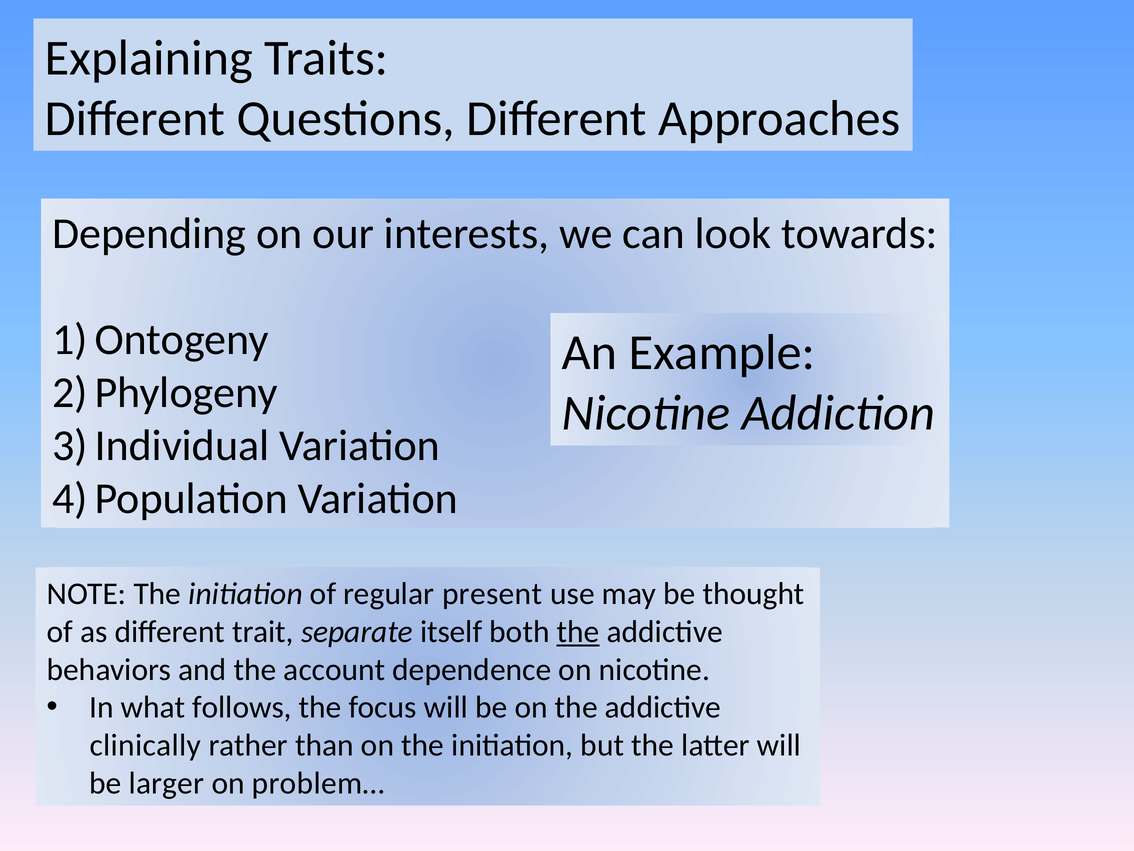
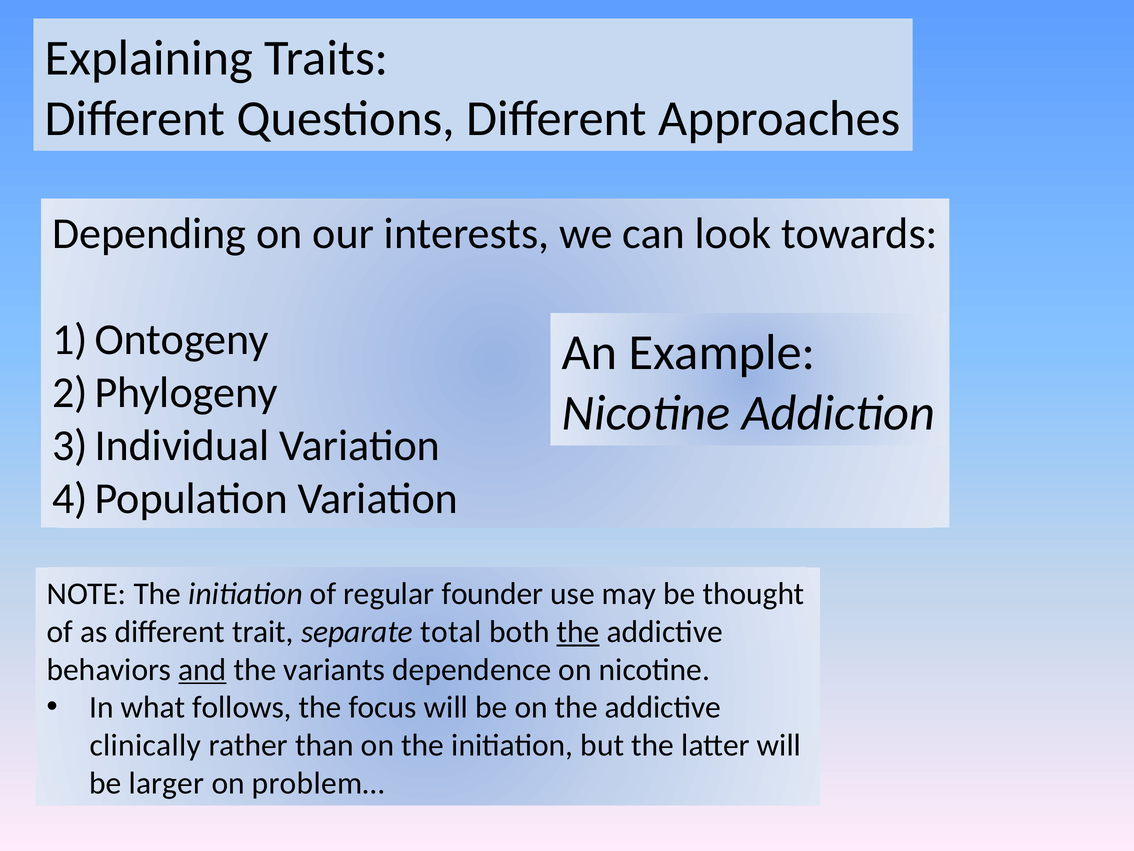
present: present -> founder
itself: itself -> total
and underline: none -> present
account: account -> variants
